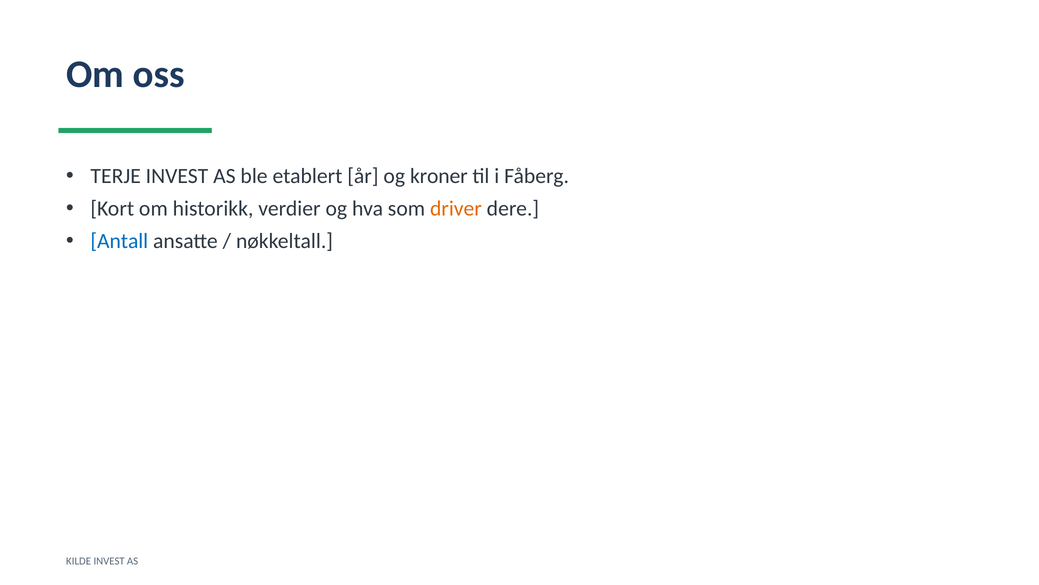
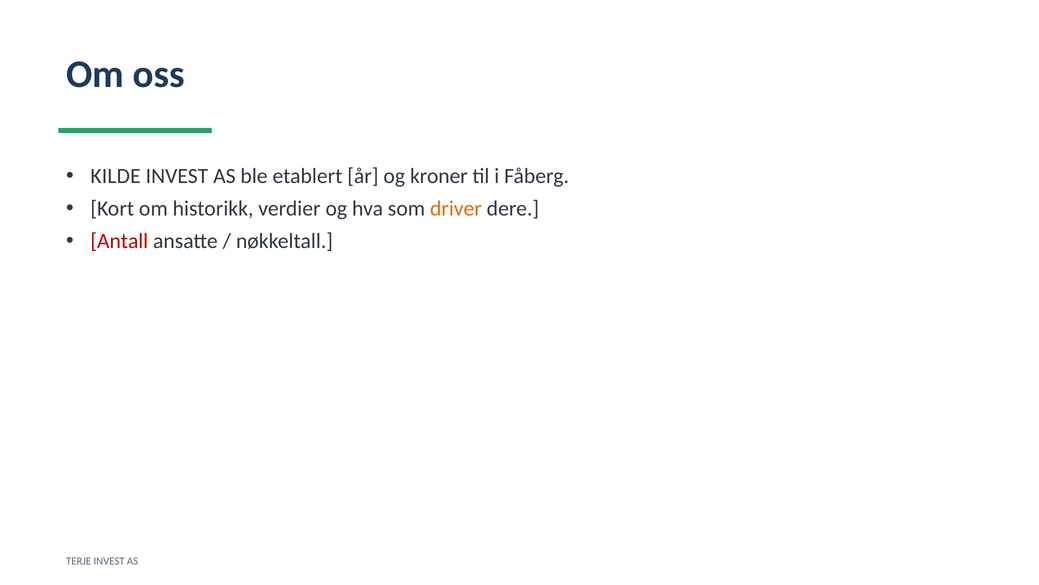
TERJE: TERJE -> KILDE
Antall colour: blue -> red
KILDE: KILDE -> TERJE
